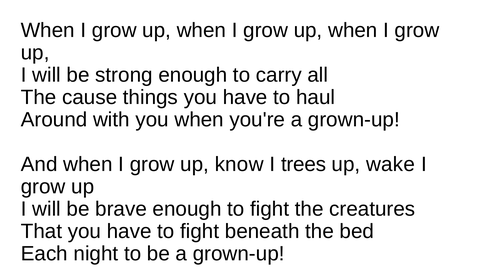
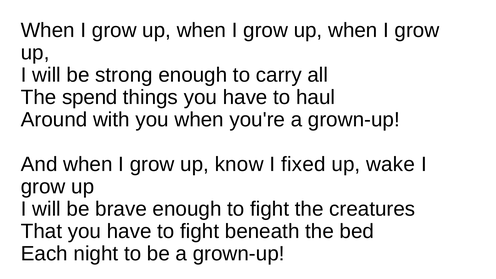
cause: cause -> spend
trees: trees -> fixed
